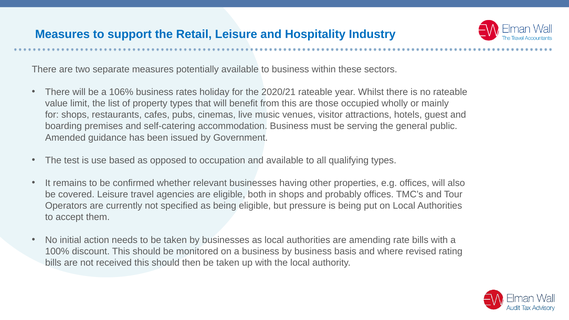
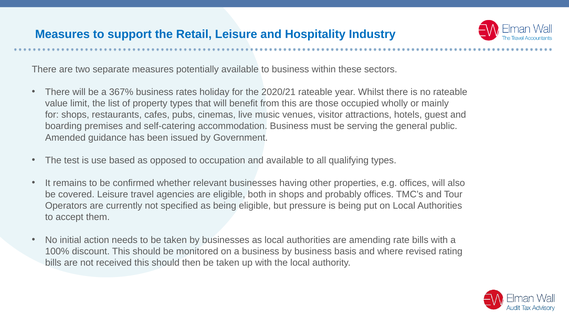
106%: 106% -> 367%
